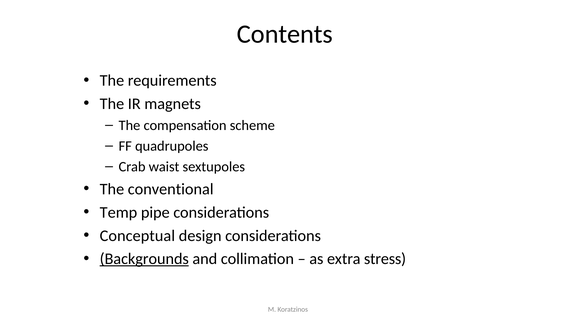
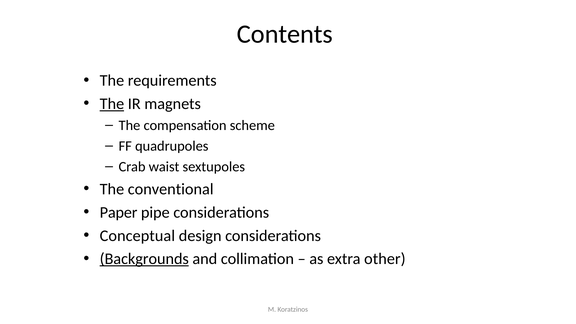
The at (112, 104) underline: none -> present
Temp: Temp -> Paper
stress: stress -> other
